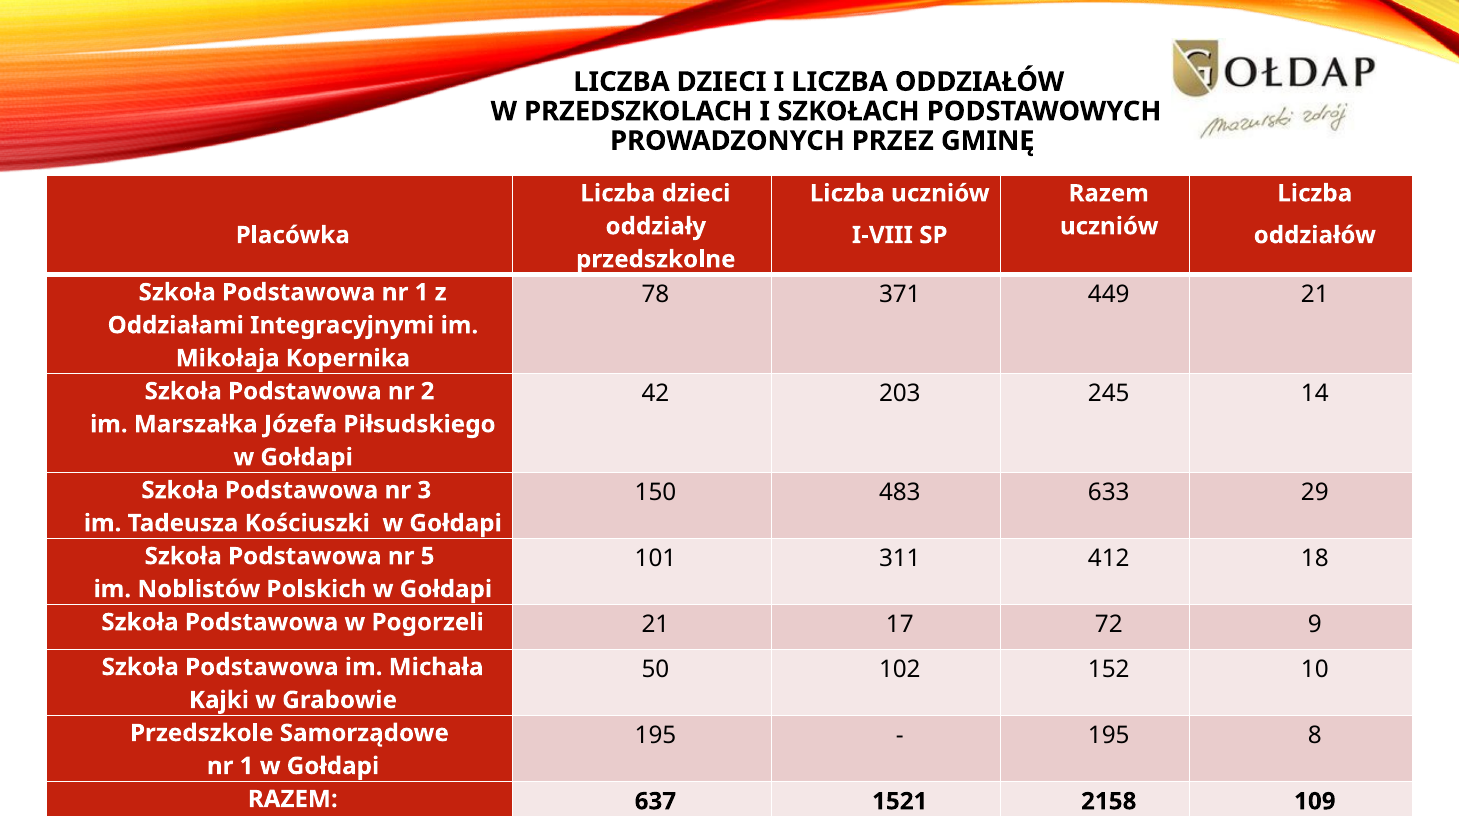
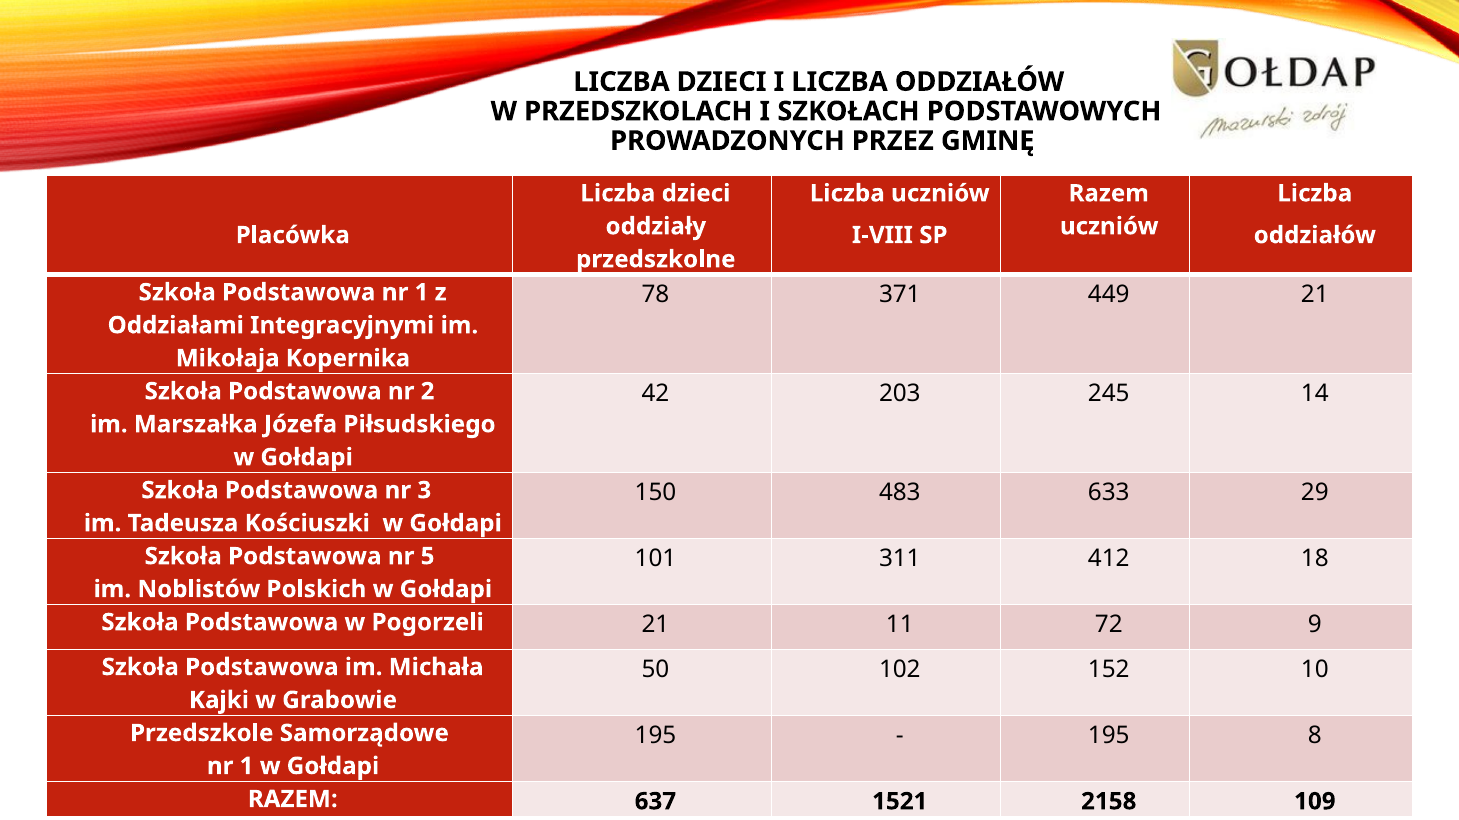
17: 17 -> 11
